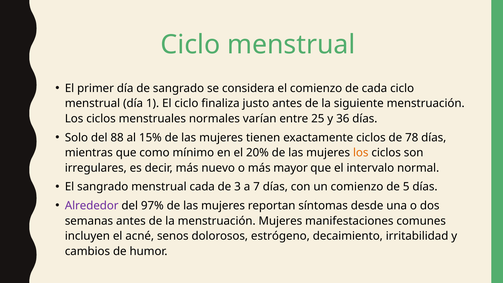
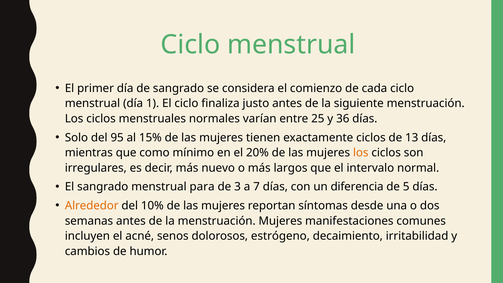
88: 88 -> 95
78: 78 -> 13
mayor: mayor -> largos
menstrual cada: cada -> para
un comienzo: comienzo -> diferencia
Alrededor colour: purple -> orange
97%: 97% -> 10%
